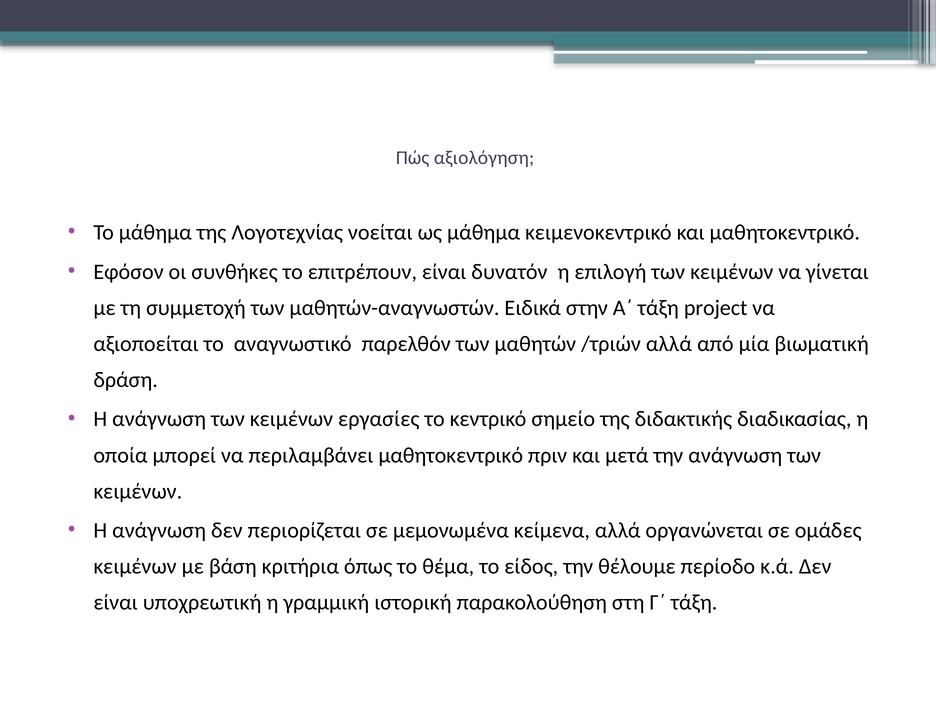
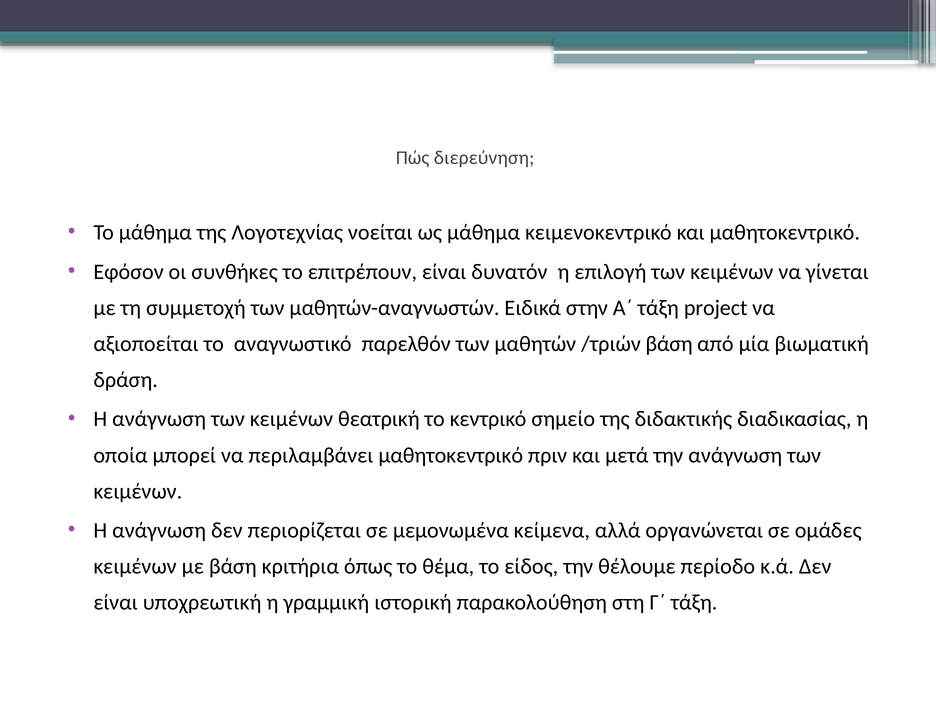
αξιολόγηση: αξιολόγηση -> διερεύνηση
/τριών αλλά: αλλά -> βάση
εργασίες: εργασίες -> θεατρική
